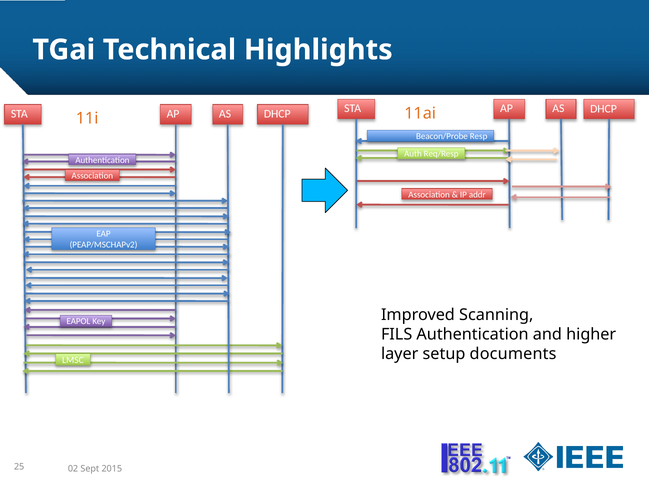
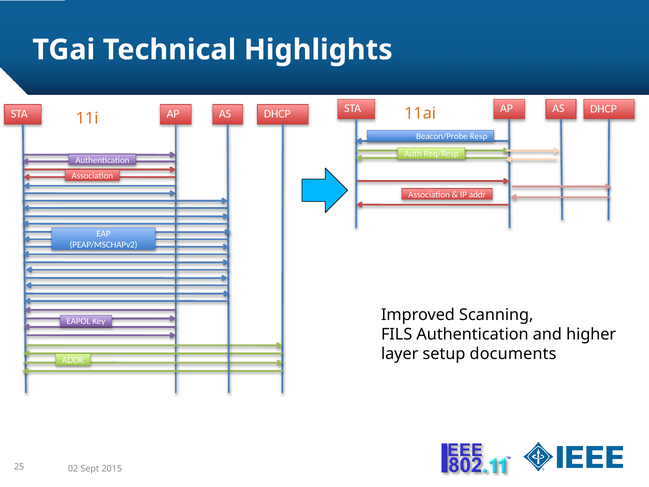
LMSC at (73, 360): LMSC -> ADDR
